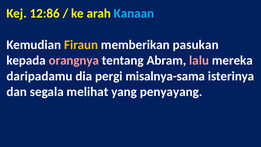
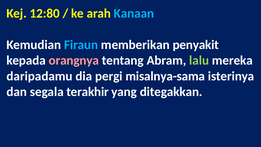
12:86: 12:86 -> 12:80
Firaun colour: yellow -> light blue
pasukan: pasukan -> penyakit
lalu colour: pink -> light green
melihat: melihat -> terakhir
penyayang: penyayang -> ditegakkan
